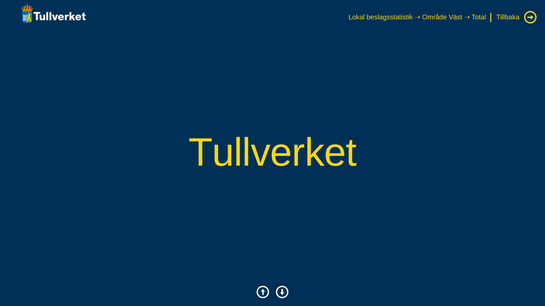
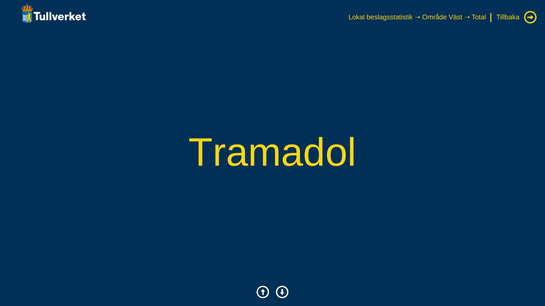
Tullverket: Tullverket -> Tramadol
